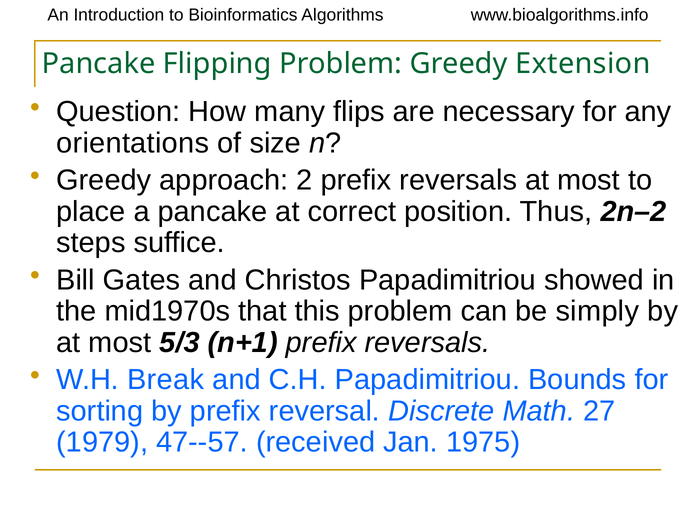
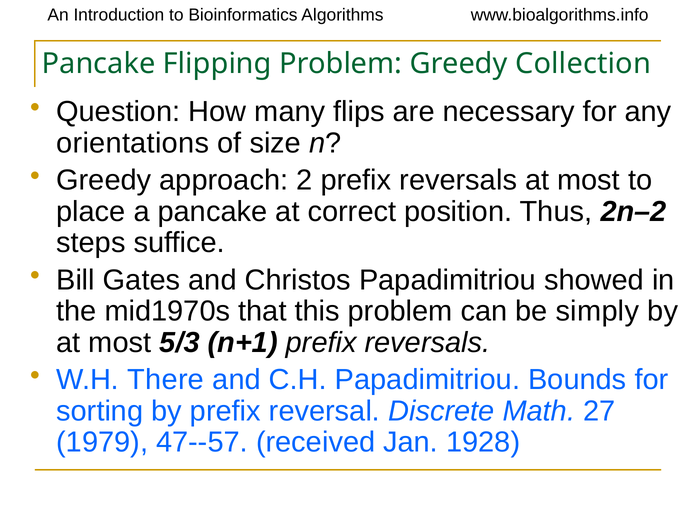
Extension: Extension -> Collection
Break: Break -> There
1975: 1975 -> 1928
